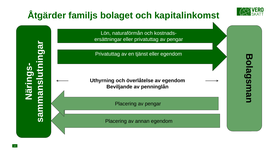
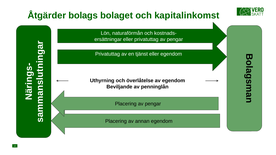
familjs: familjs -> bolags
